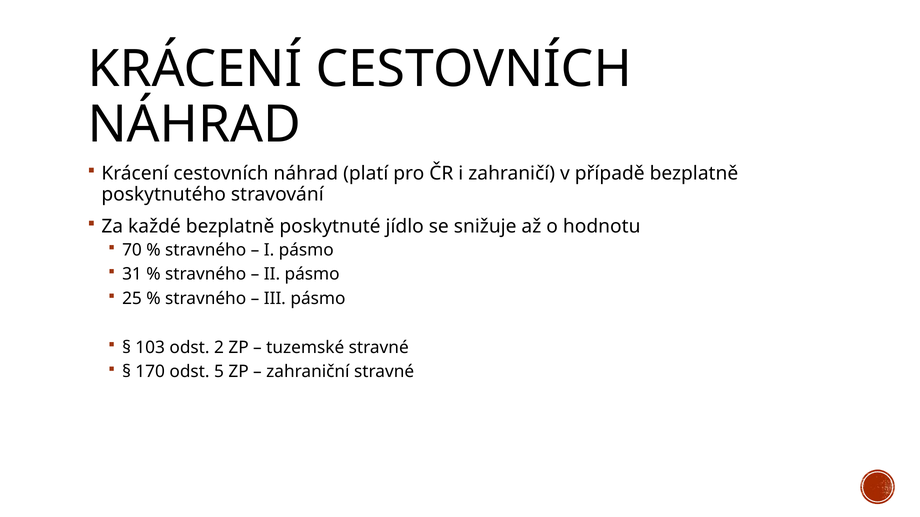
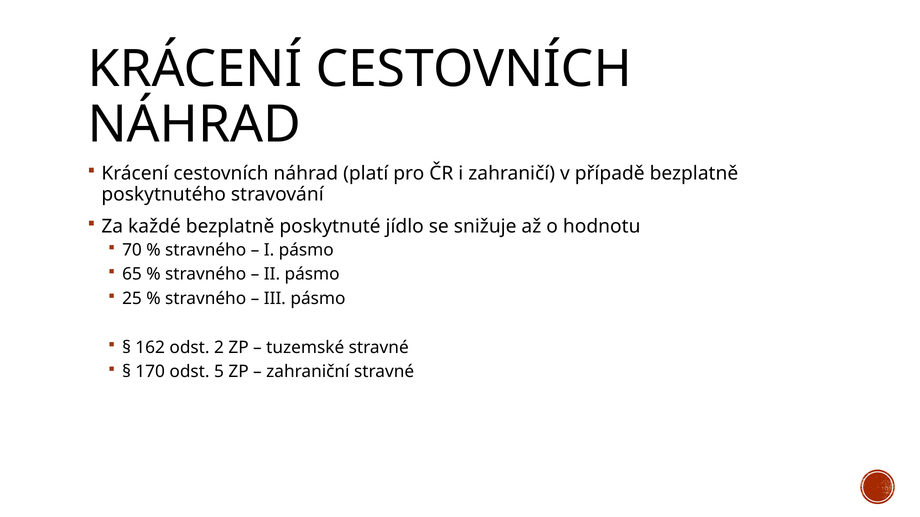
31: 31 -> 65
103: 103 -> 162
